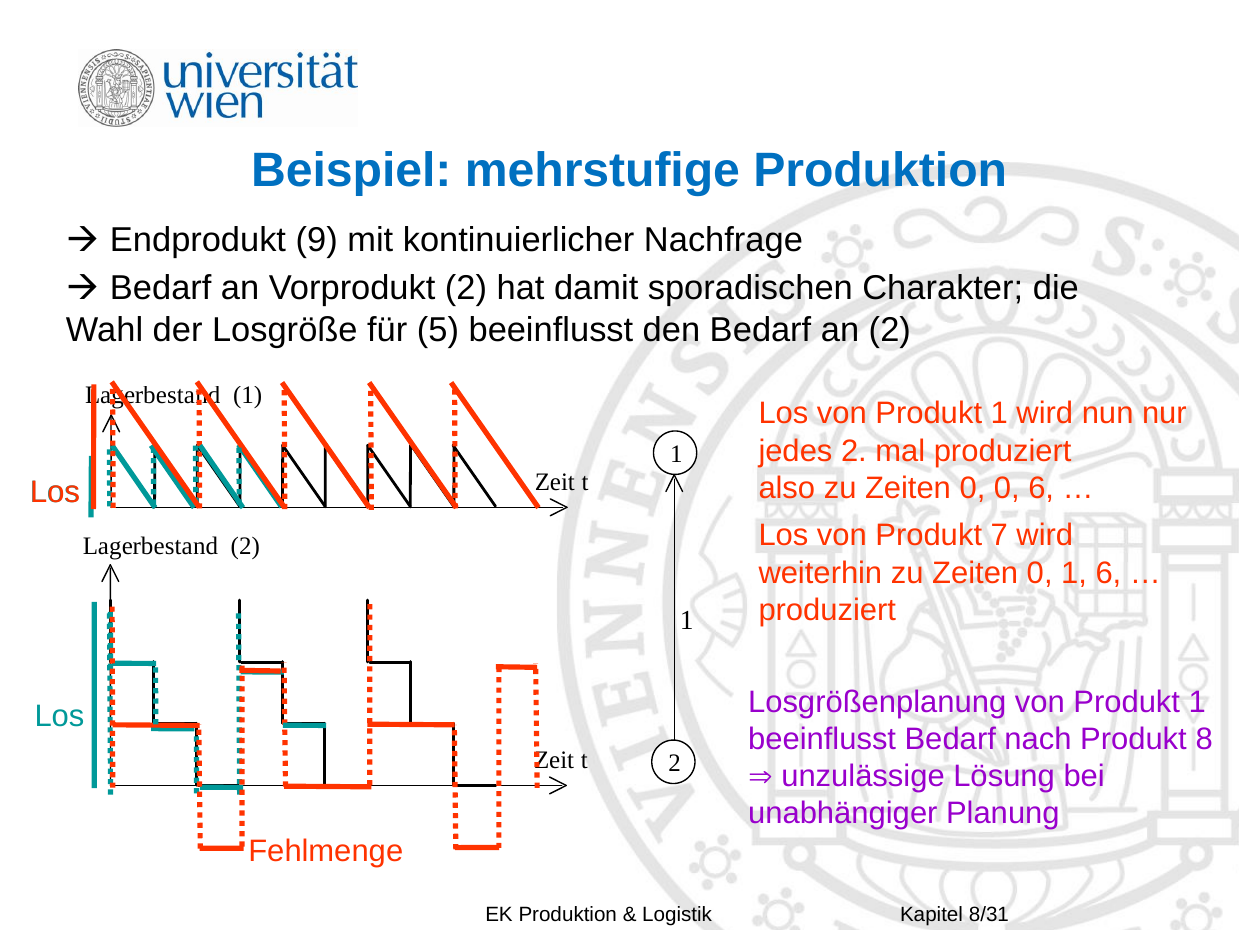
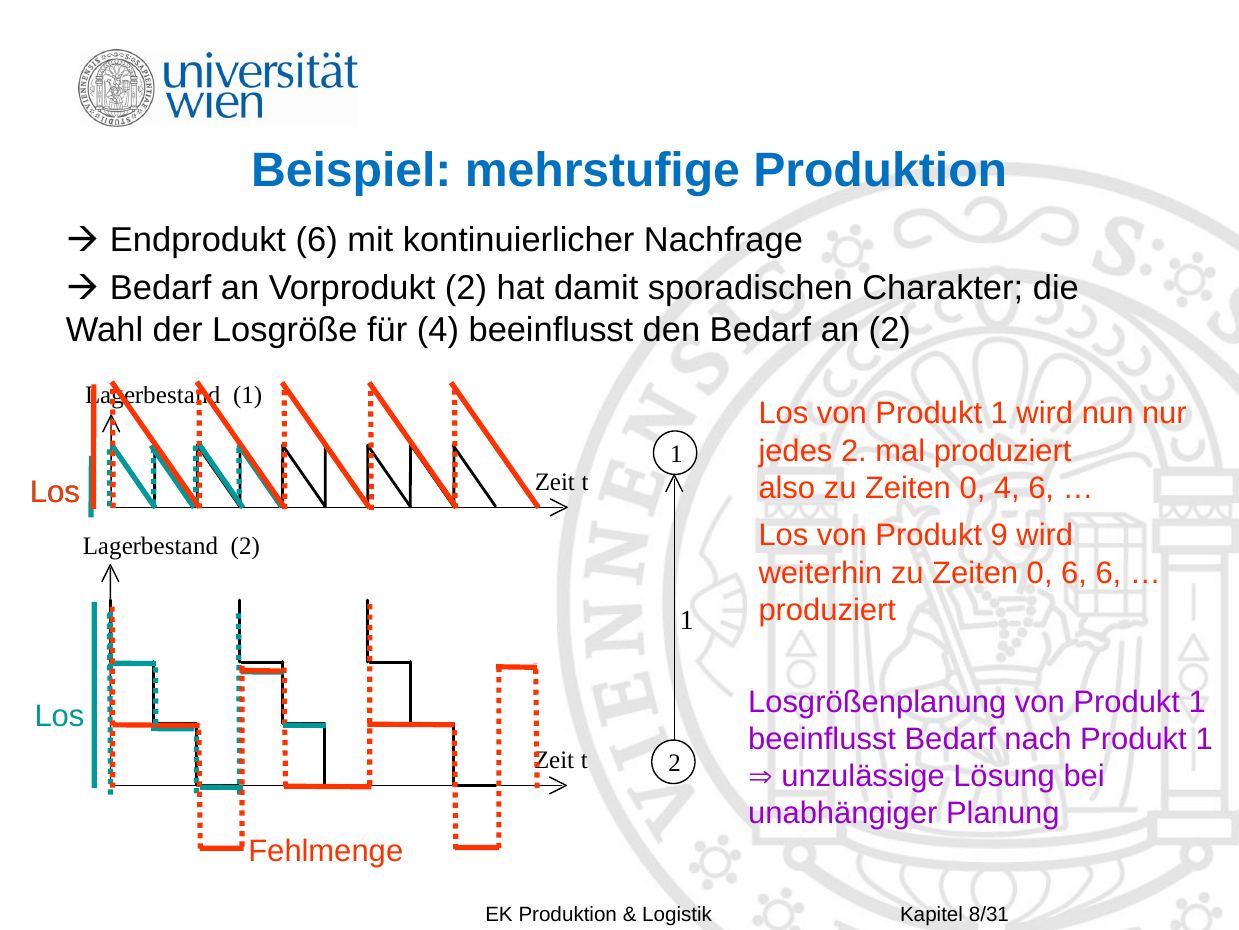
Endprodukt 9: 9 -> 6
für 5: 5 -> 4
0 0: 0 -> 4
7: 7 -> 9
0 1: 1 -> 6
nach Produkt 8: 8 -> 1
